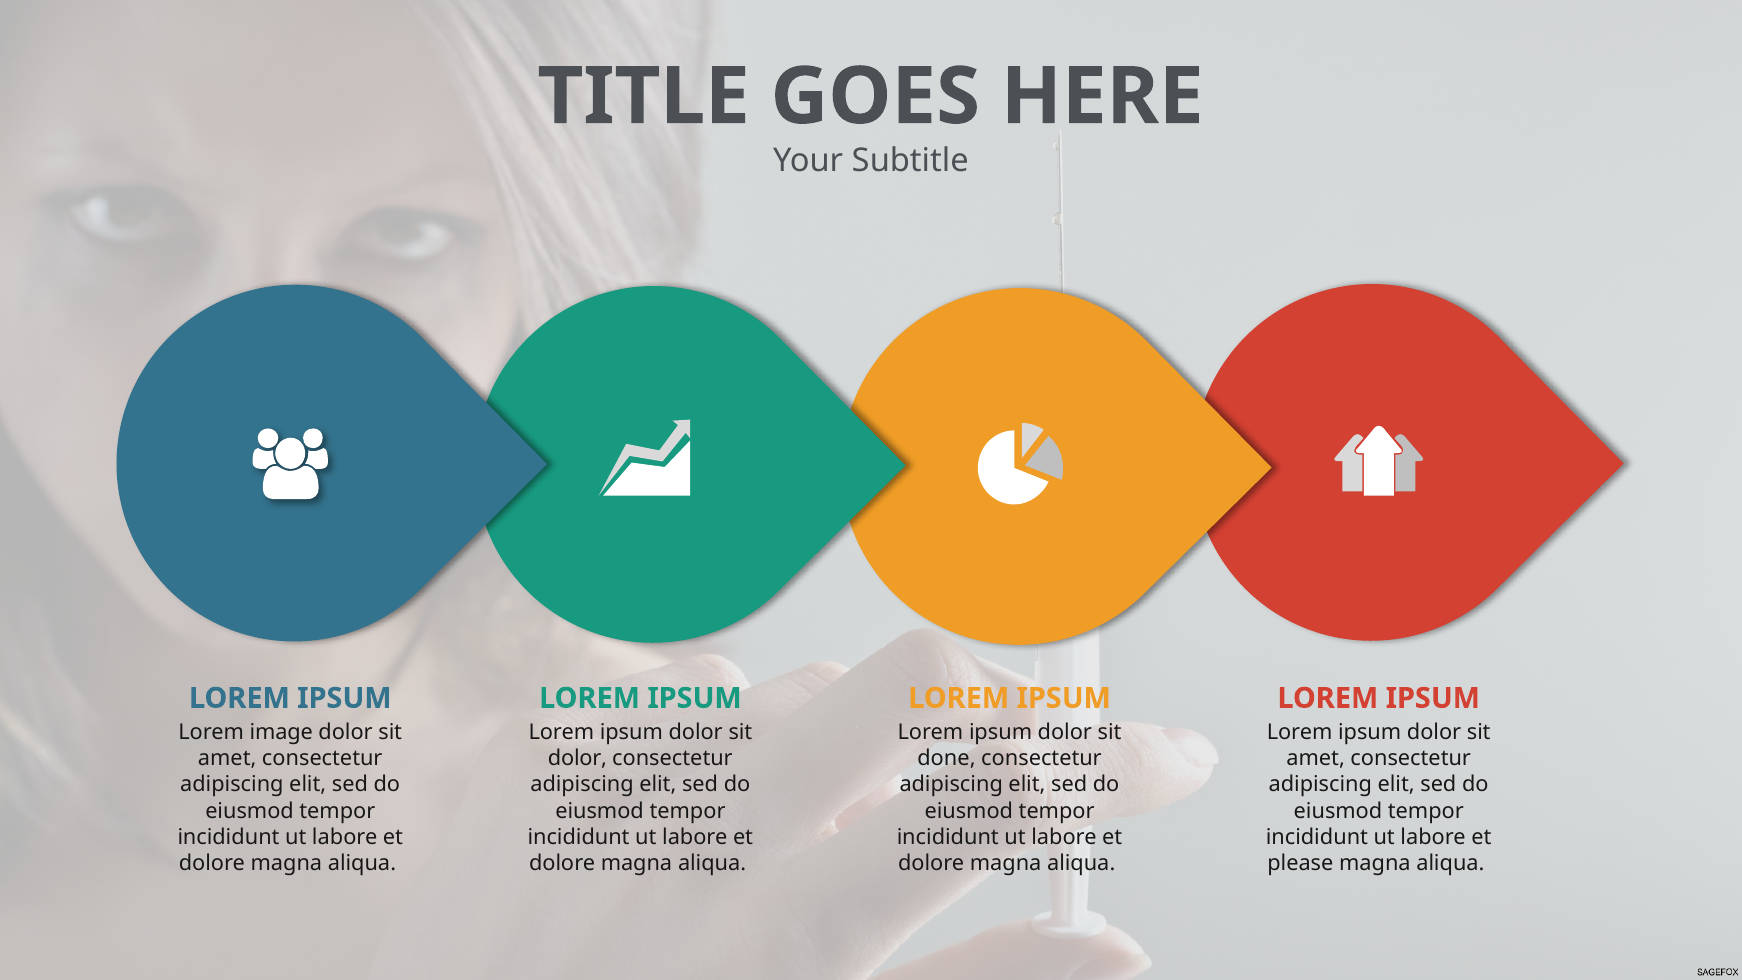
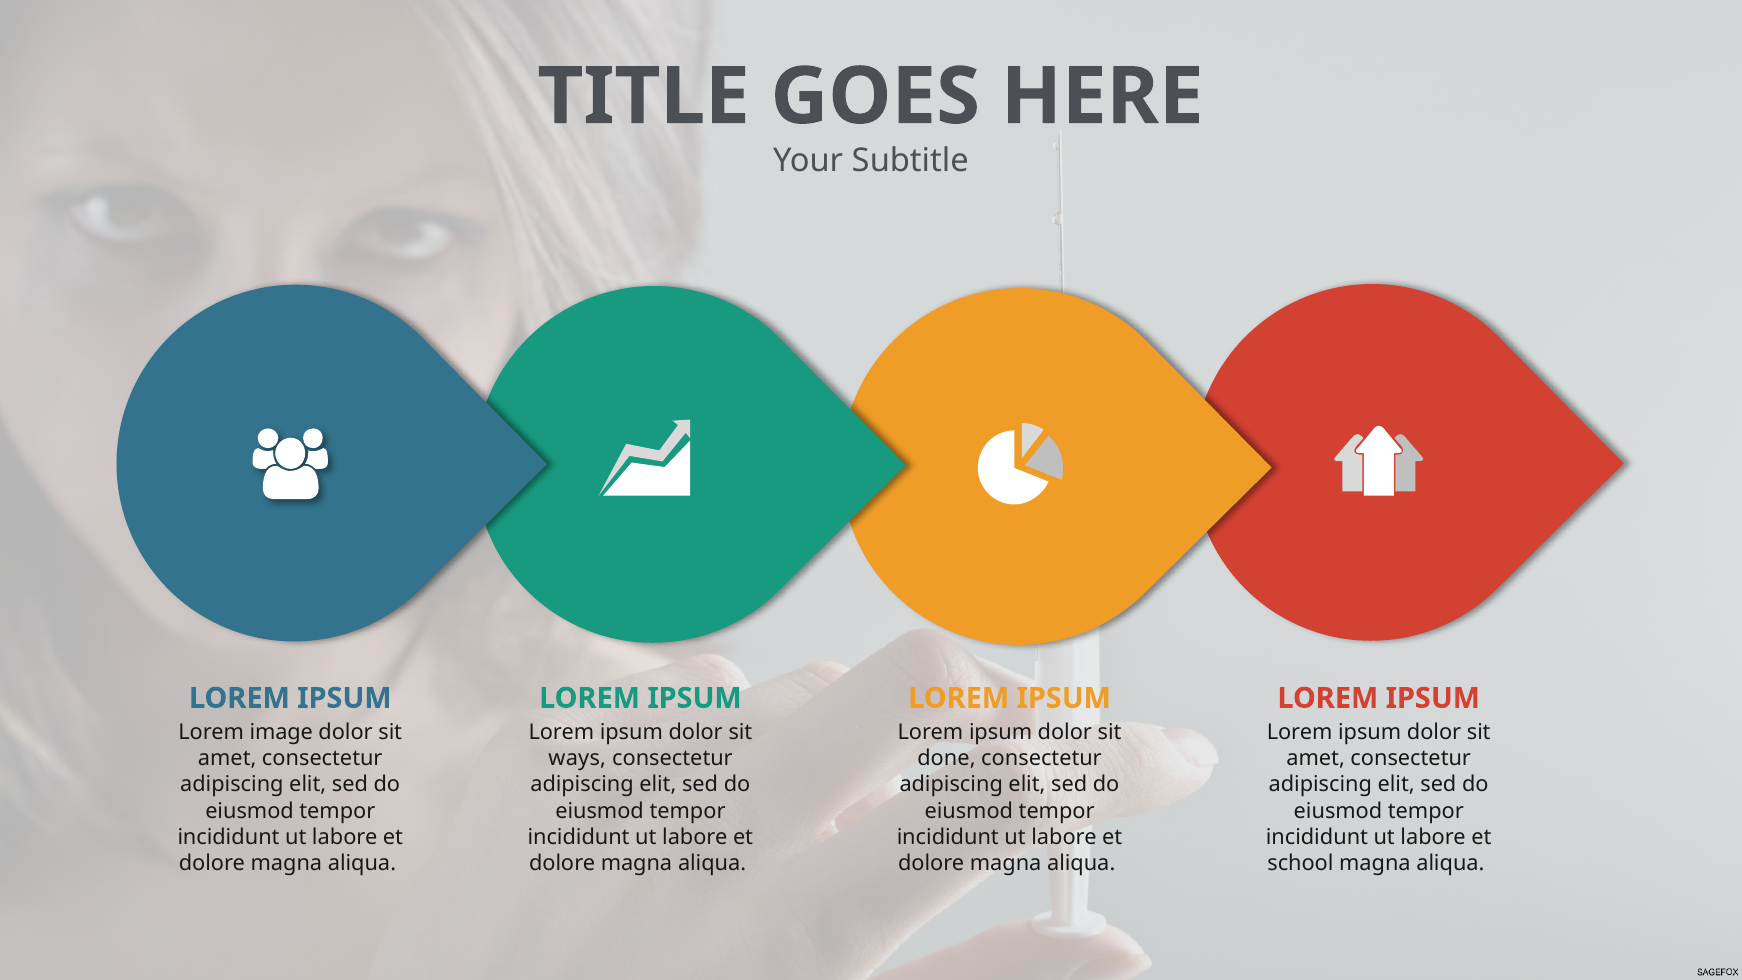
dolor at (577, 759): dolor -> ways
please: please -> school
